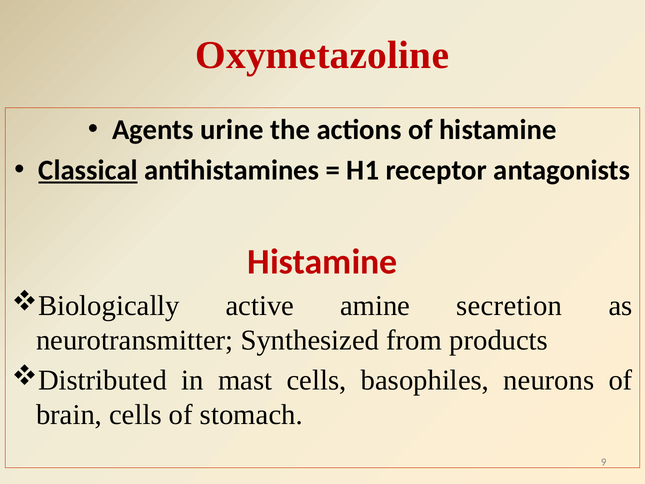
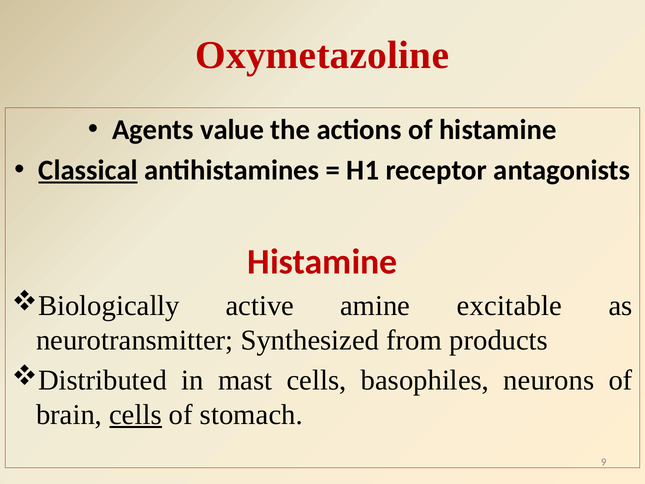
urine: urine -> value
secretion: secretion -> excitable
cells at (136, 414) underline: none -> present
